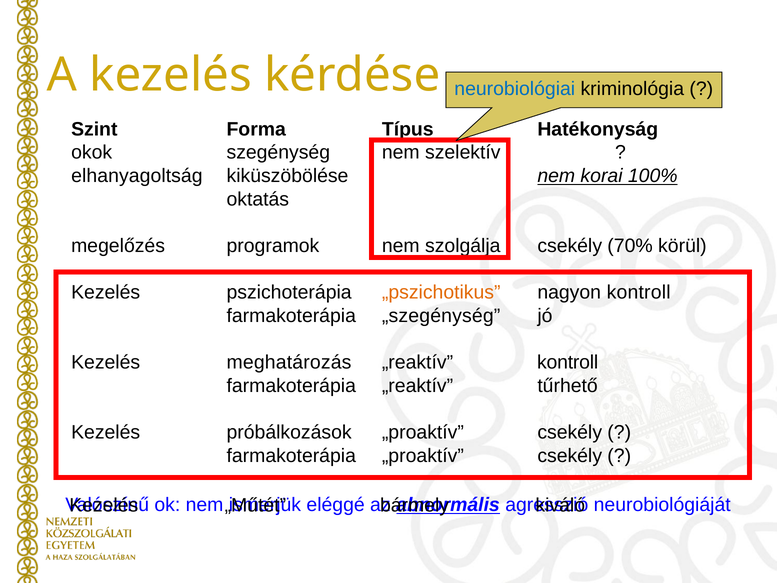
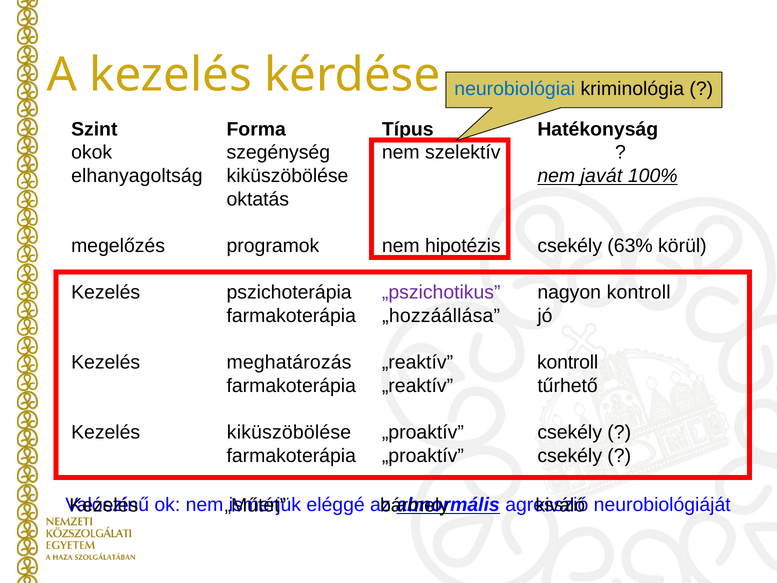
korai: korai -> javát
szolgálja: szolgálja -> hipotézis
70%: 70% -> 63%
„pszichotikus colour: orange -> purple
„szegénység: „szegénység -> „hozzáállása
Kezelés próbálkozások: próbálkozások -> kiküszöbölése
